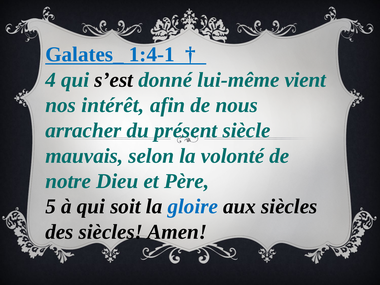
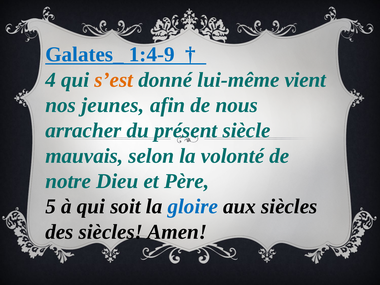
1:4-1: 1:4-1 -> 1:4-9
s’est colour: black -> orange
intérêt: intérêt -> jeunes
